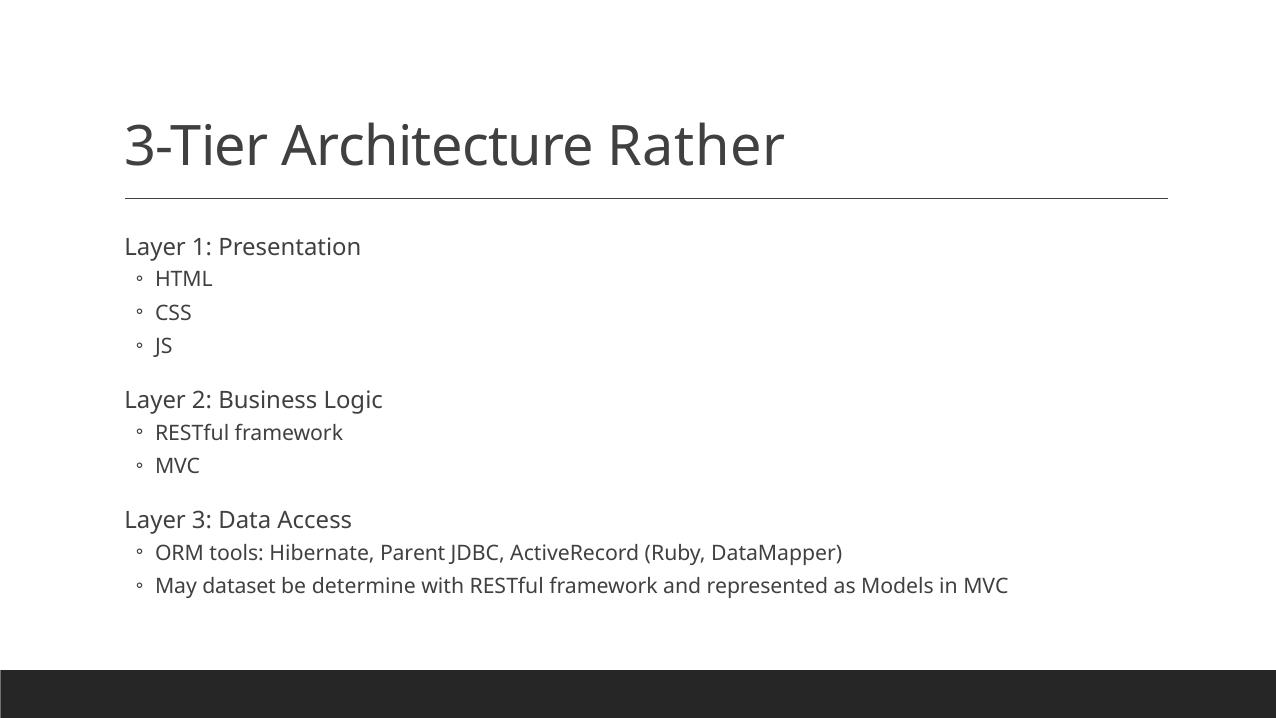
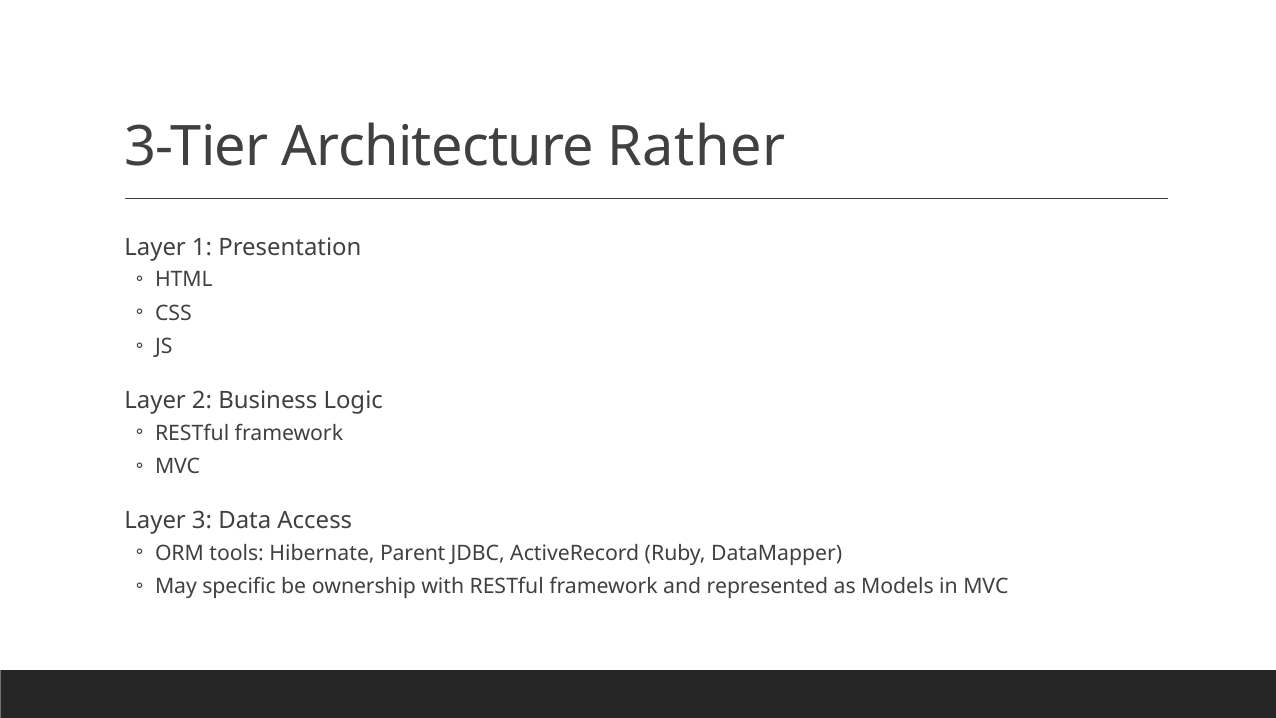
dataset: dataset -> specific
determine: determine -> ownership
